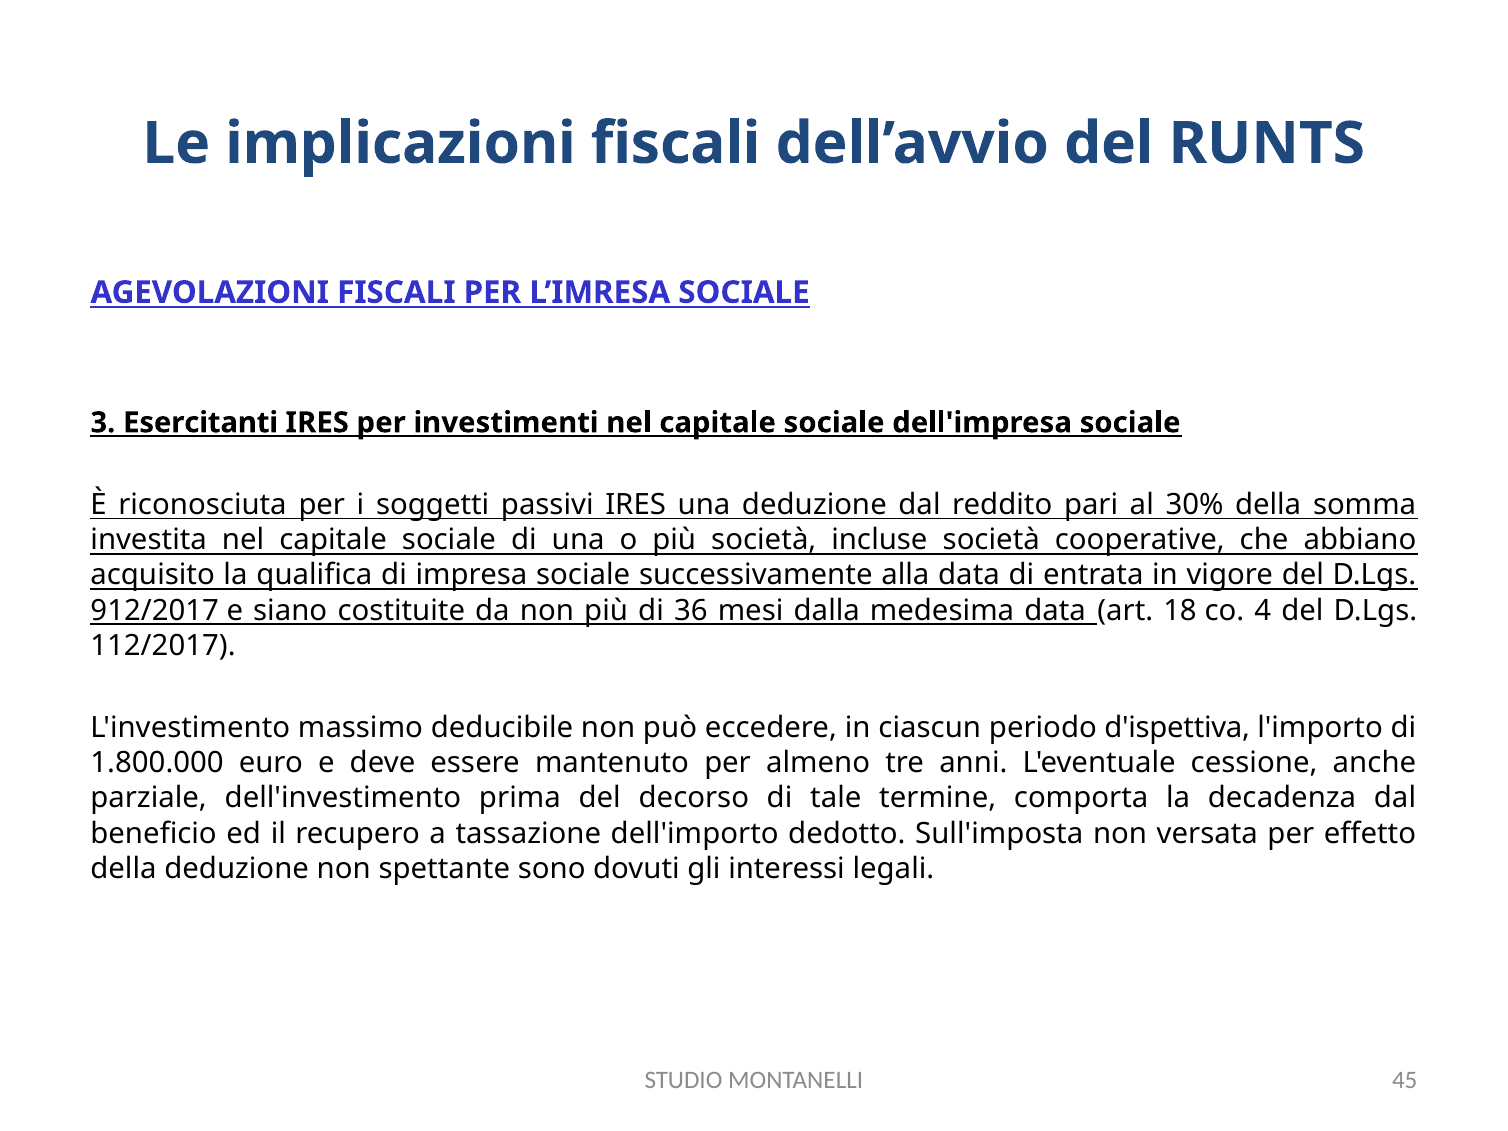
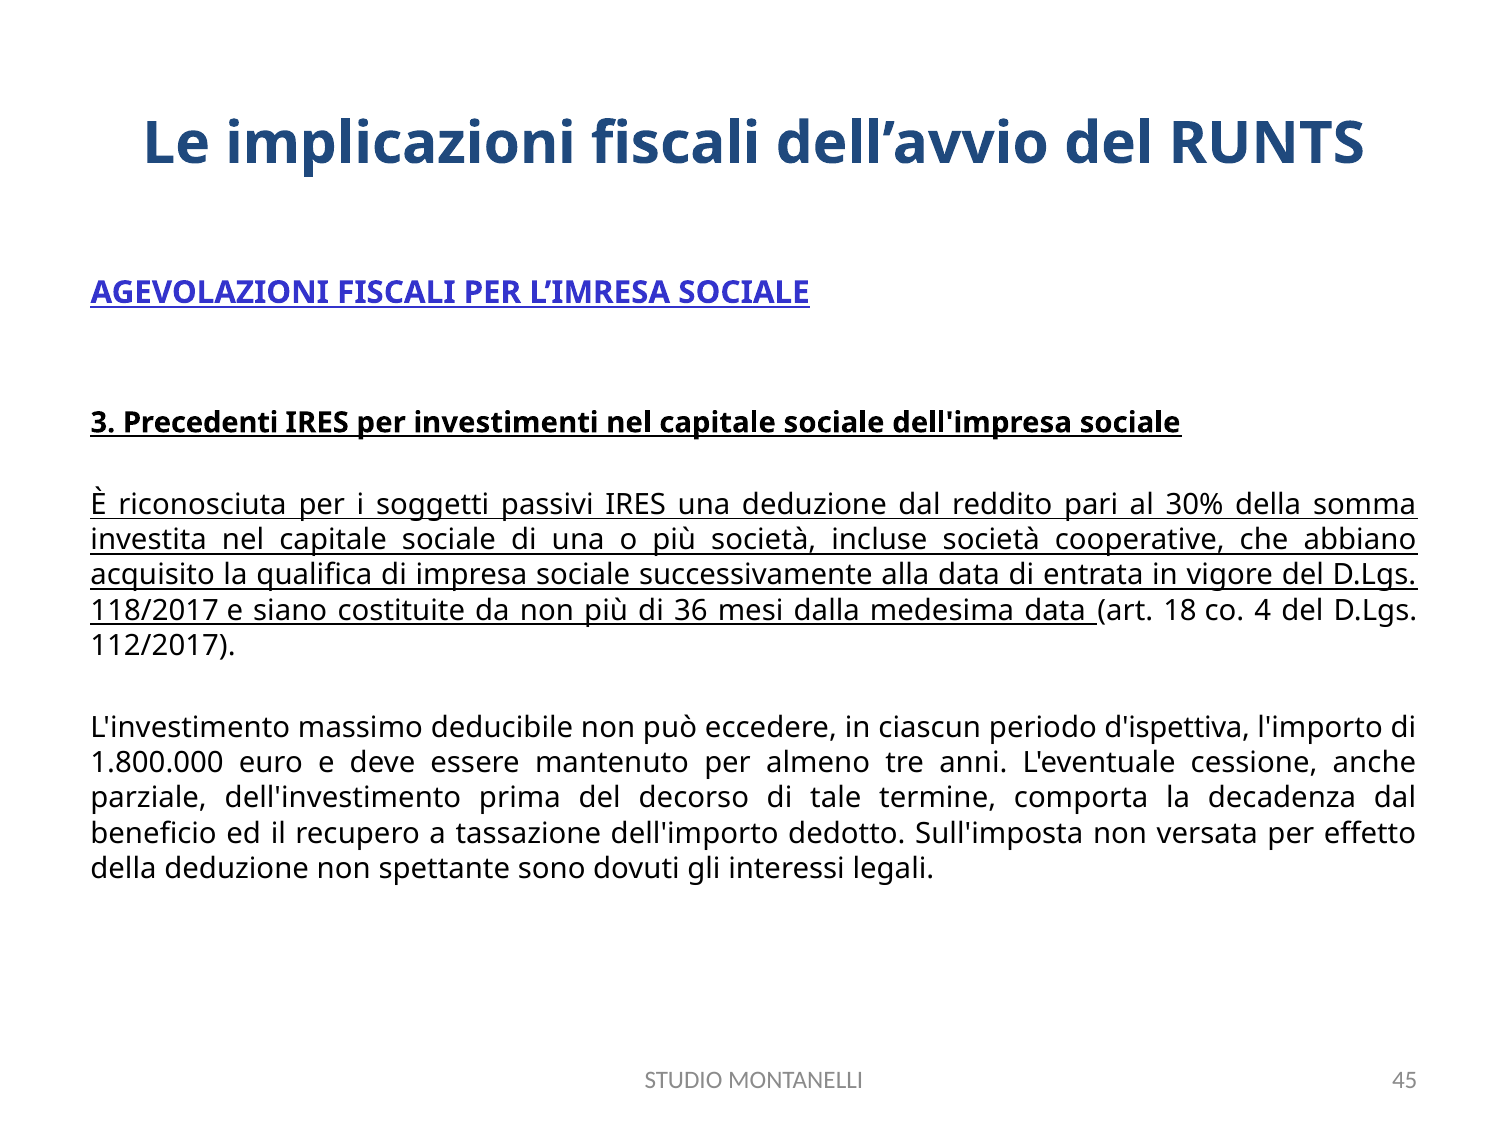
Esercitanti: Esercitanti -> Precedenti
912/2017: 912/2017 -> 118/2017
